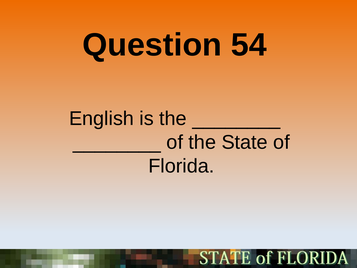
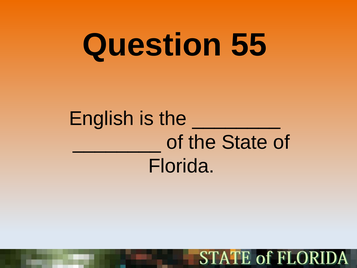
54: 54 -> 55
